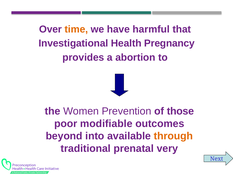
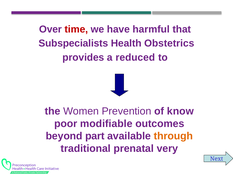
time colour: orange -> red
Investigational: Investigational -> Subspecialists
Pregnancy: Pregnancy -> Obstetrics
abortion: abortion -> reduced
those: those -> know
into: into -> part
